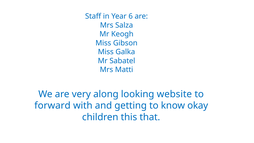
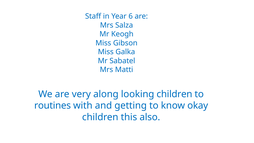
looking website: website -> children
forward: forward -> routines
that: that -> also
